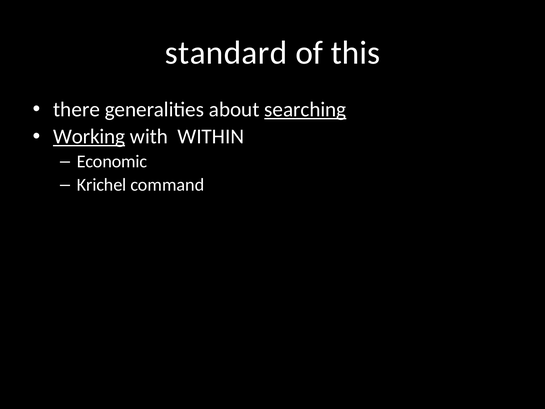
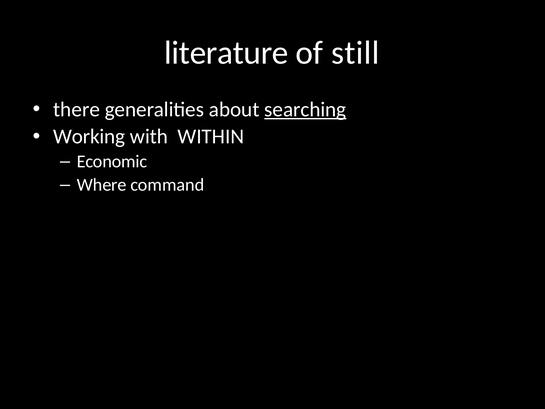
standard: standard -> literature
this: this -> still
Working underline: present -> none
Krichel: Krichel -> Where
